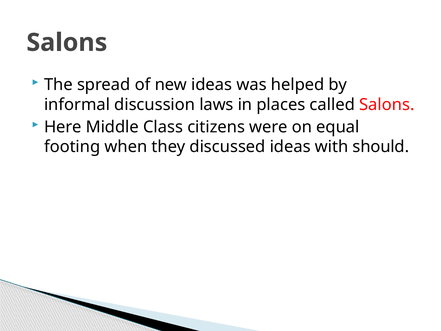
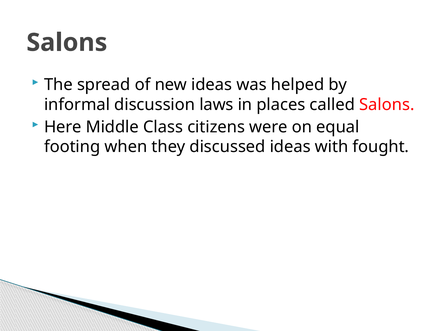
should: should -> fought
